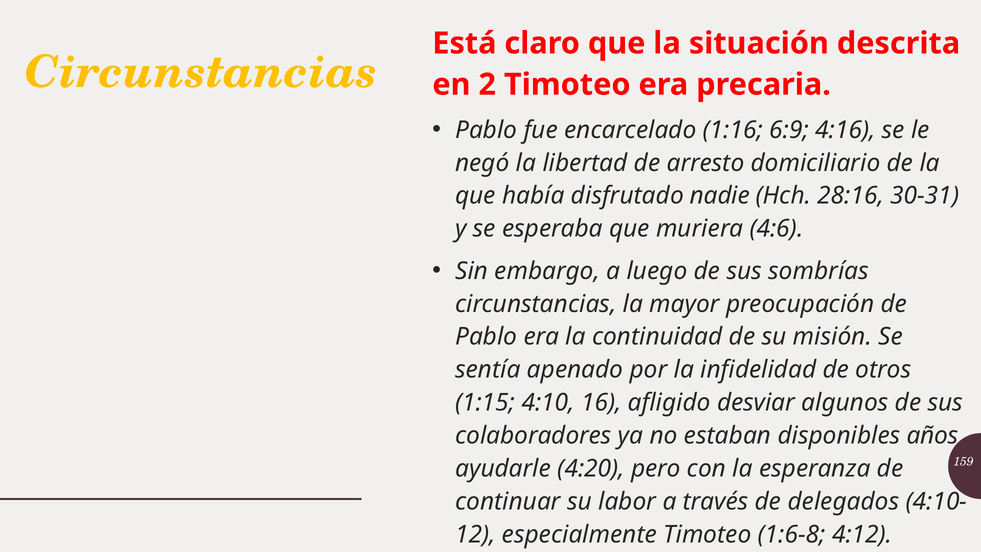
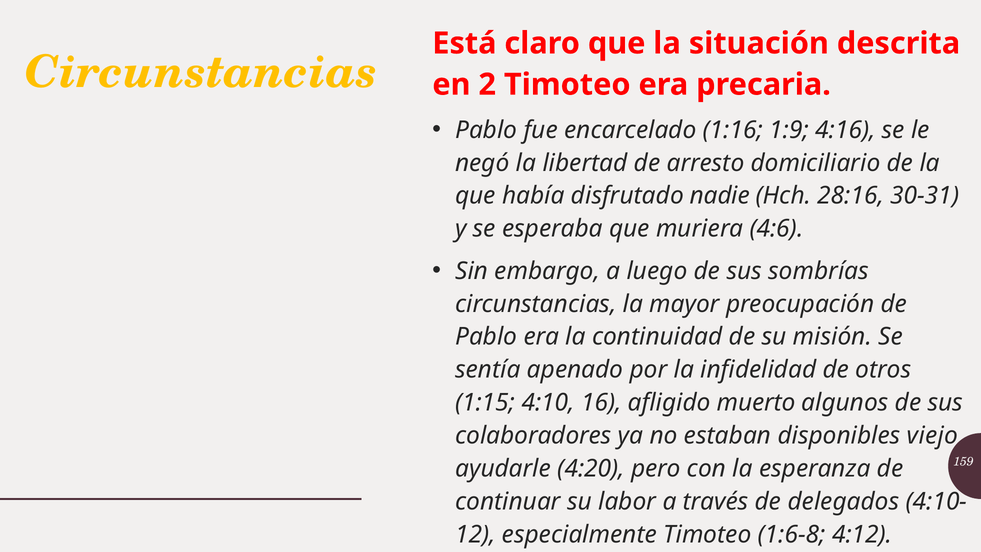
6:9: 6:9 -> 1:9
desviar: desviar -> muerto
años: años -> viejo
